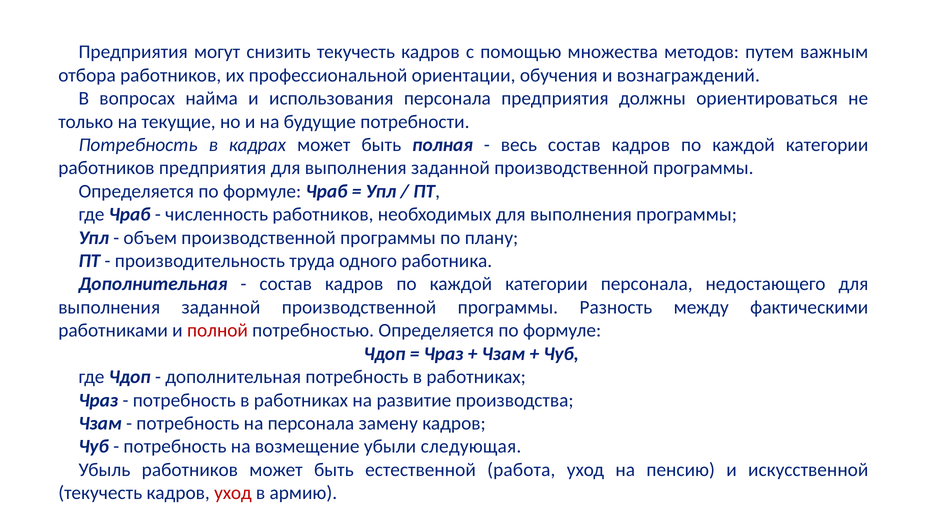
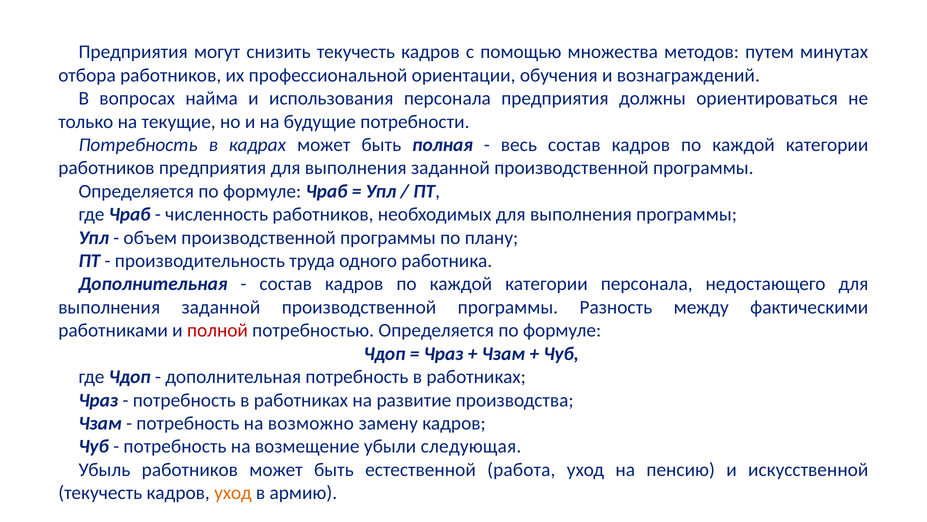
важным: важным -> минутах
на персонала: персонала -> возможно
уход at (233, 492) colour: red -> orange
